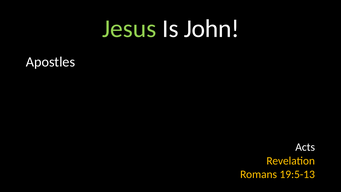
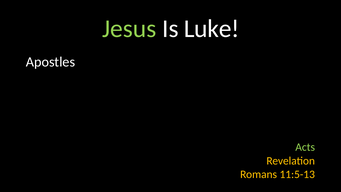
John: John -> Luke
Acts colour: white -> light green
19:5-13: 19:5-13 -> 11:5-13
